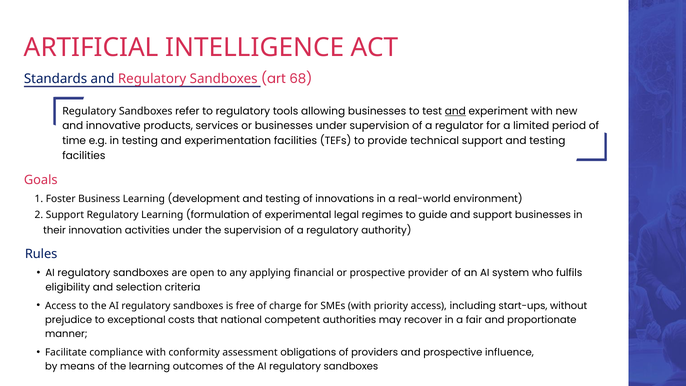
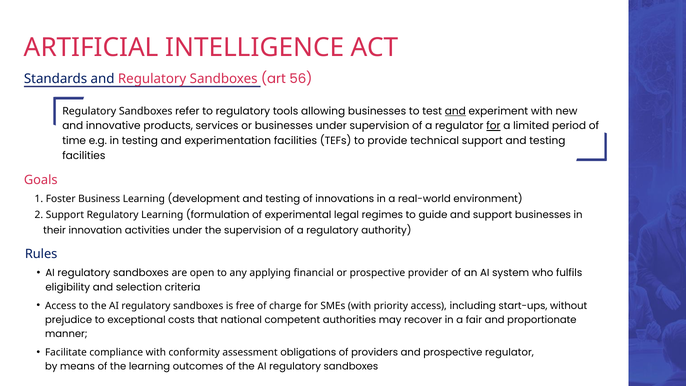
68: 68 -> 56
for at (493, 126) underline: none -> present
prospective influence: influence -> regulator
